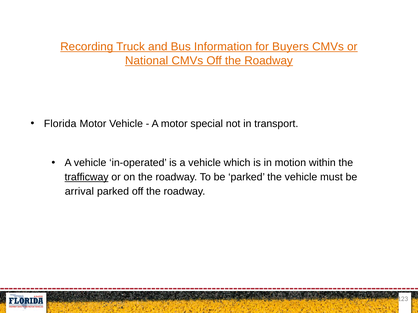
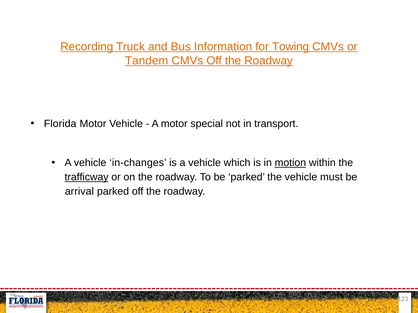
Buyers: Buyers -> Towing
National: National -> Tandem
in-operated: in-operated -> in-changes
motion underline: none -> present
